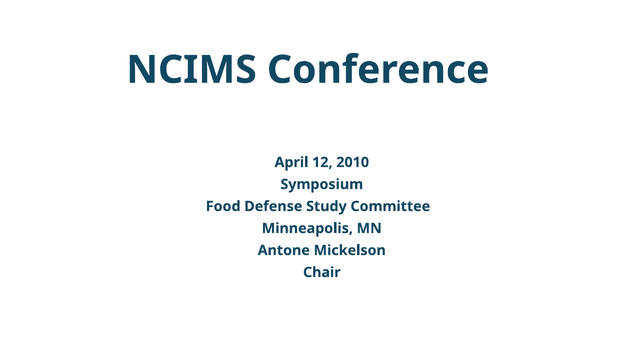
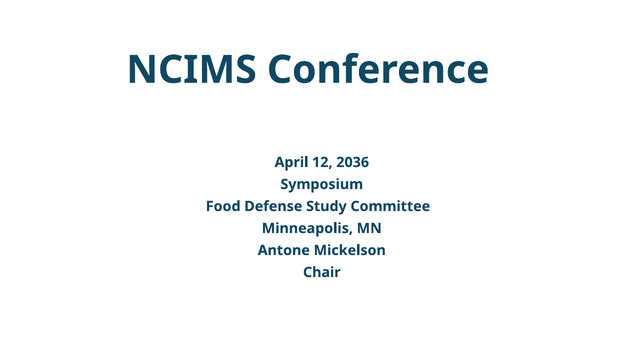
2010: 2010 -> 2036
